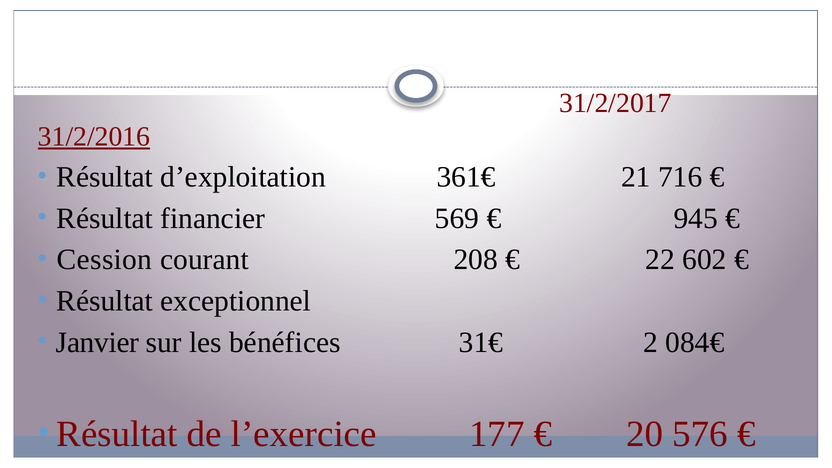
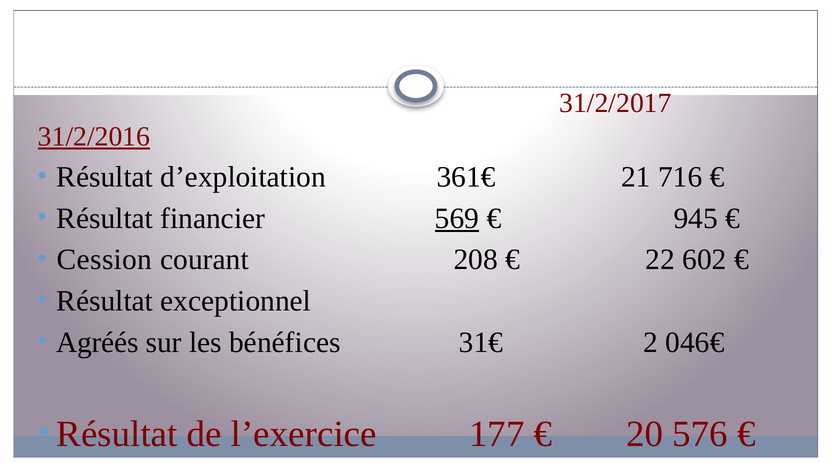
569 underline: none -> present
Janvier: Janvier -> Agréés
084€: 084€ -> 046€
